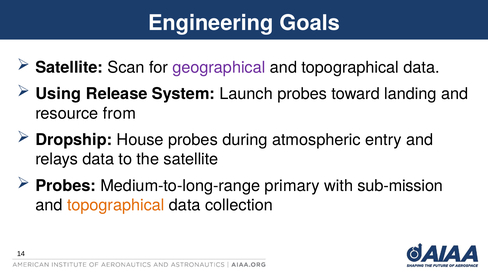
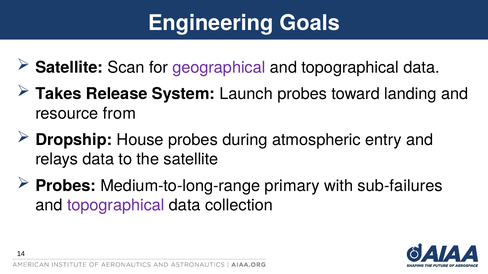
Using: Using -> Takes
sub-mission: sub-mission -> sub-failures
topographical at (116, 206) colour: orange -> purple
